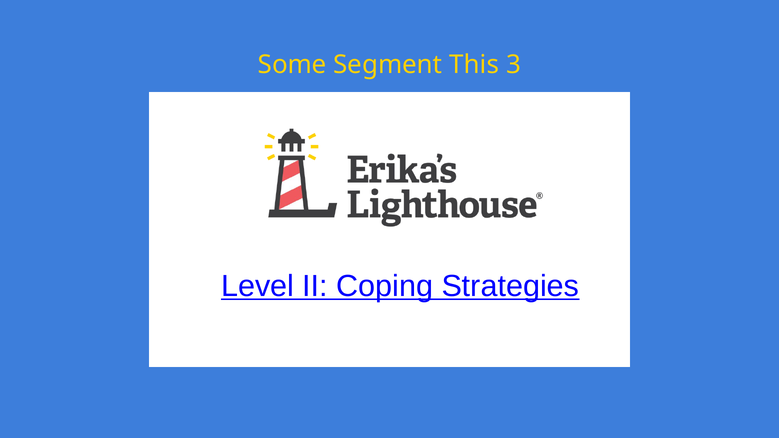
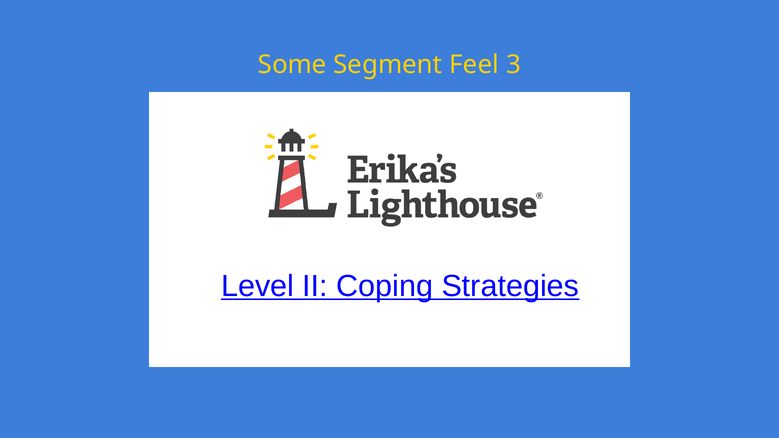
This: This -> Feel
